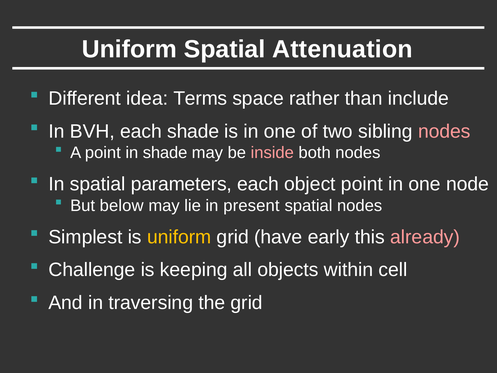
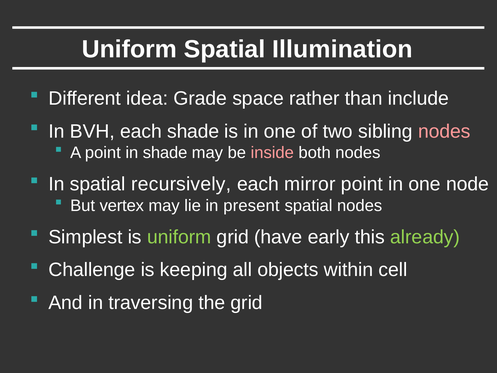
Attenuation: Attenuation -> Illumination
Terms: Terms -> Grade
parameters: parameters -> recursively
object: object -> mirror
below: below -> vertex
uniform at (179, 237) colour: yellow -> light green
already colour: pink -> light green
